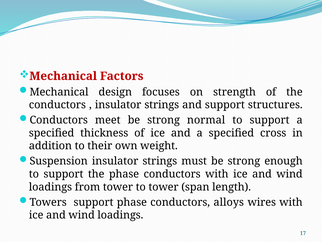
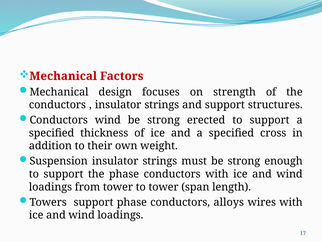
Conductors meet: meet -> wind
normal: normal -> erected
